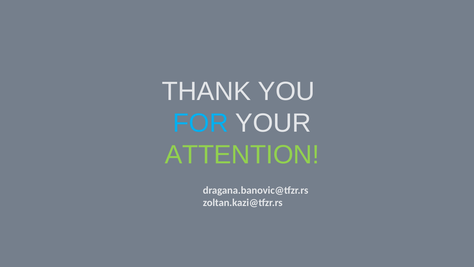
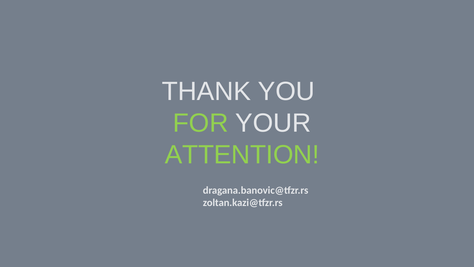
FOR colour: light blue -> light green
